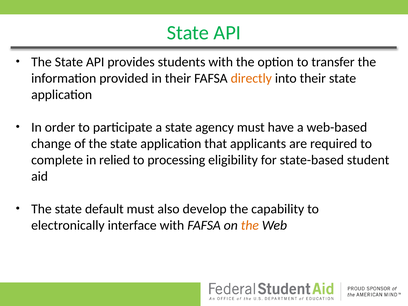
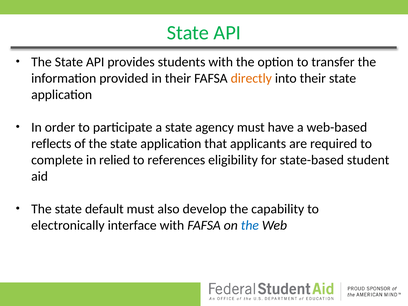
change: change -> reflects
processing: processing -> references
the at (250, 225) colour: orange -> blue
